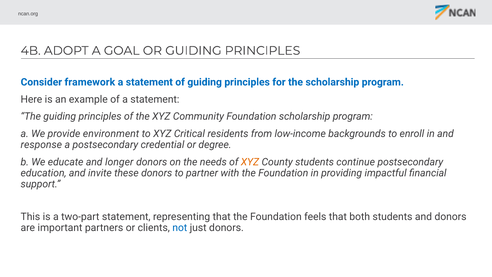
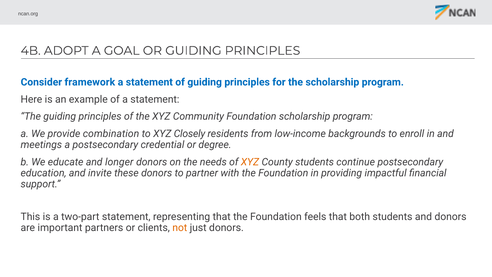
environment: environment -> combination
Critical: Critical -> Closely
response: response -> meetings
not colour: blue -> orange
